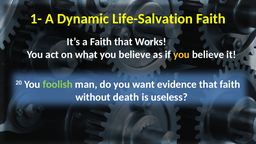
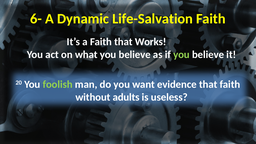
1-: 1- -> 6-
you at (181, 55) colour: yellow -> light green
death: death -> adults
